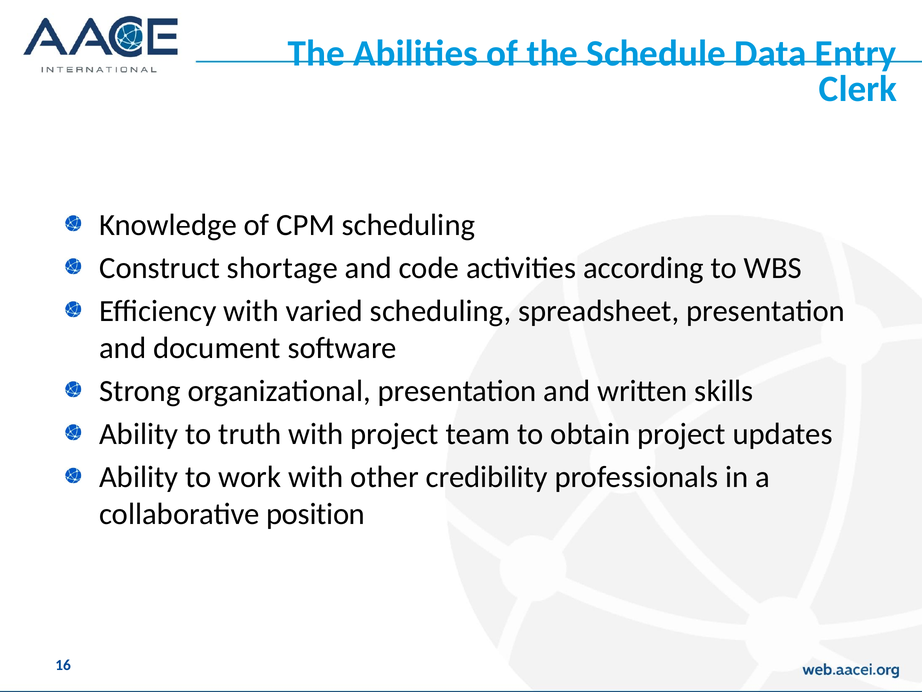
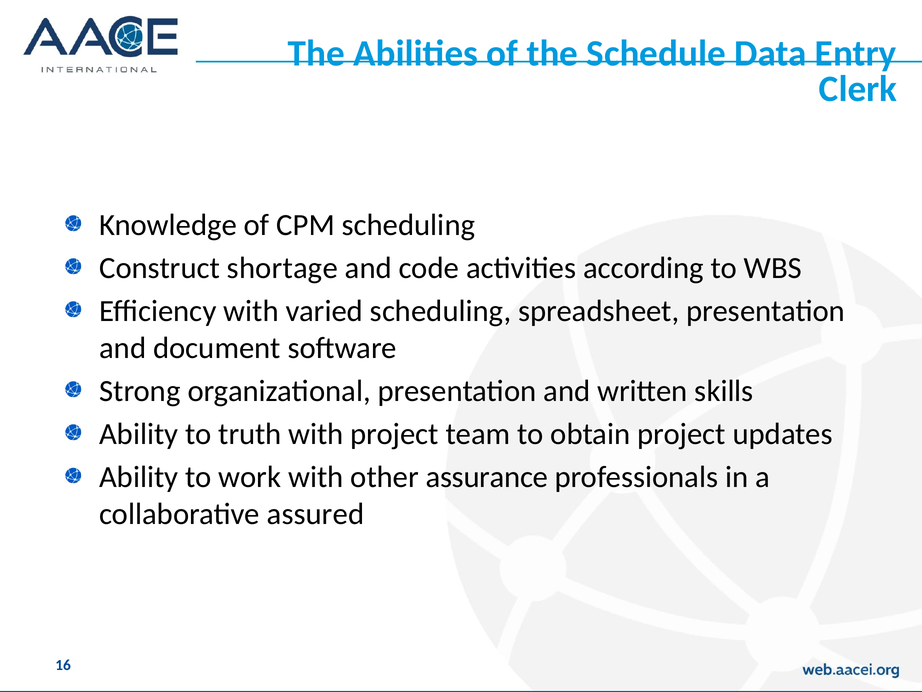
credibility: credibility -> assurance
position: position -> assured
